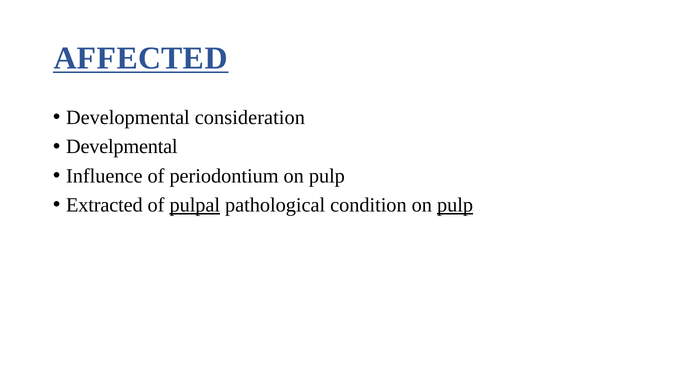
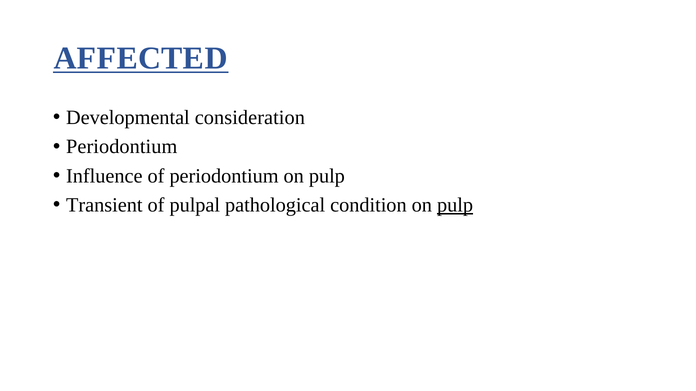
Develpmental at (122, 147): Develpmental -> Periodontium
Extracted: Extracted -> Transient
pulpal underline: present -> none
